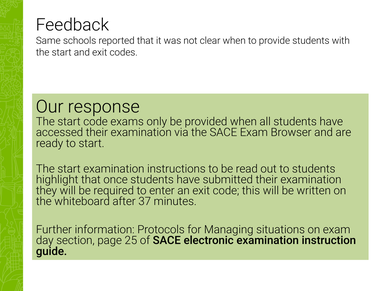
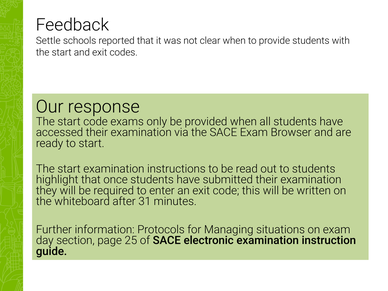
Same: Same -> Settle
37: 37 -> 31
